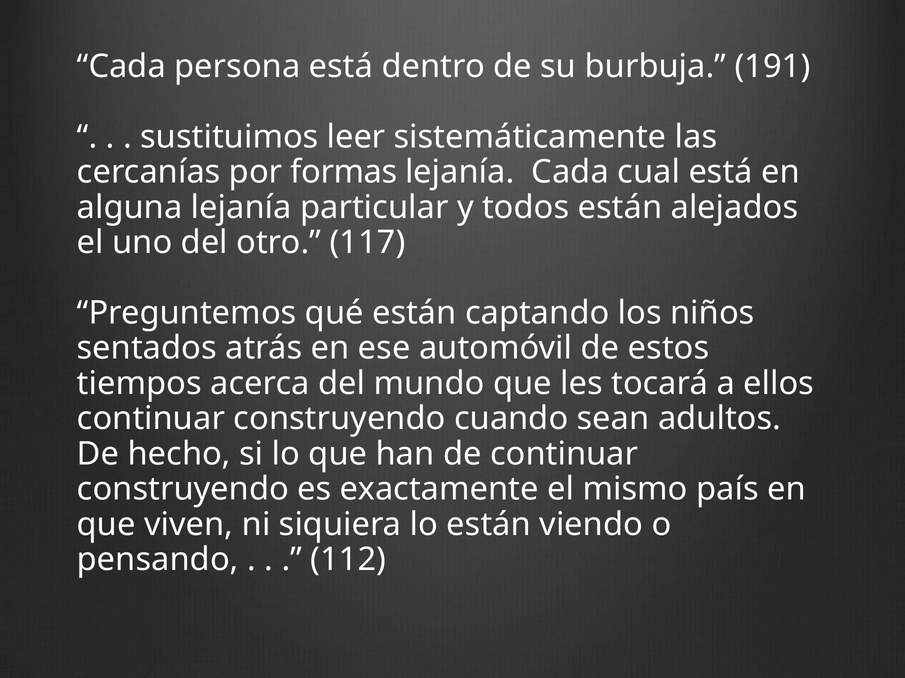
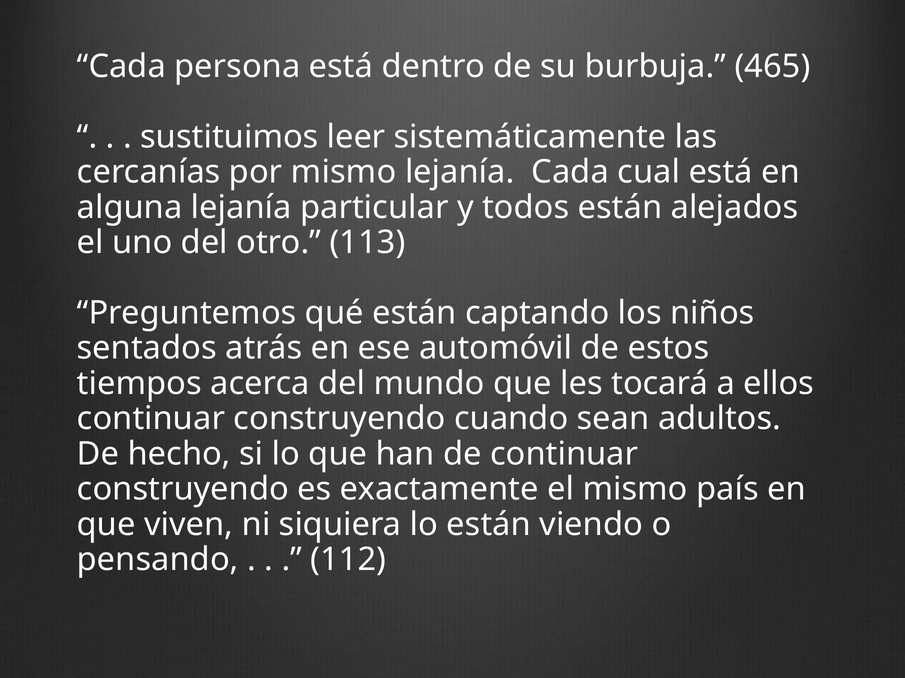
191: 191 -> 465
por formas: formas -> mismo
117: 117 -> 113
